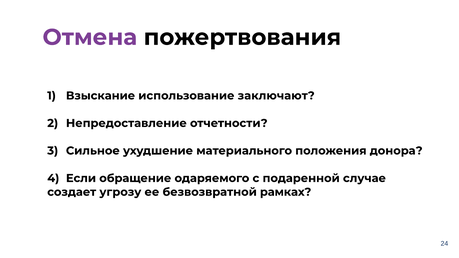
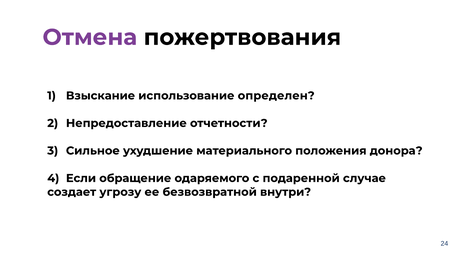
заключают: заключают -> определен
рамках: рамках -> внутри
